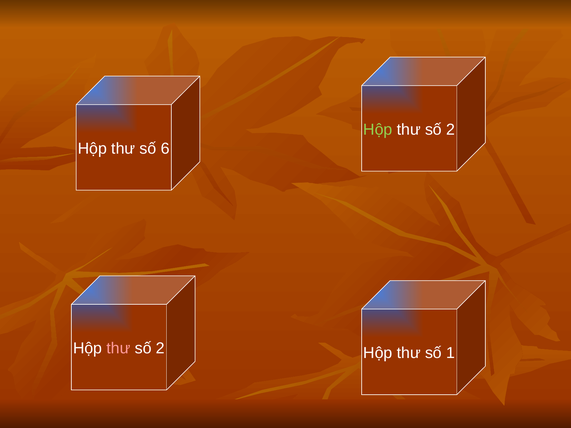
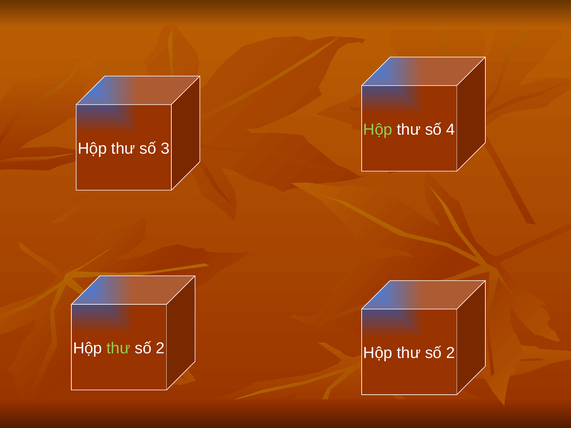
2 at (451, 130): 2 -> 4
6: 6 -> 3
thư at (118, 348) colour: pink -> light green
1 at (451, 353): 1 -> 2
